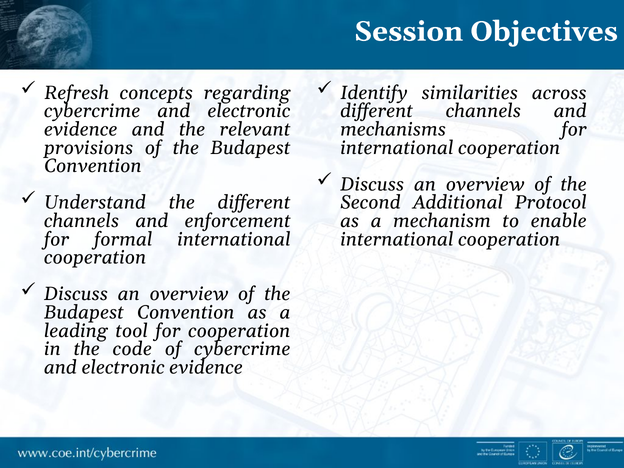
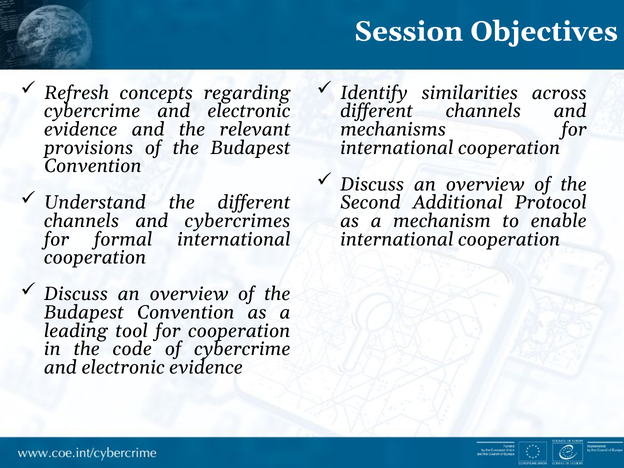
enforcement: enforcement -> cybercrimes
